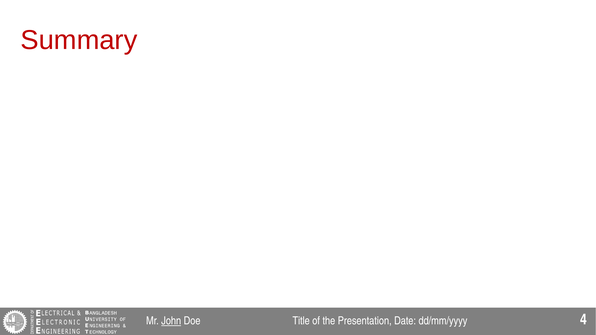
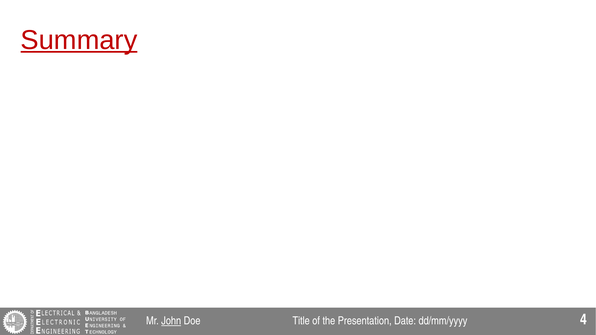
Summary underline: none -> present
